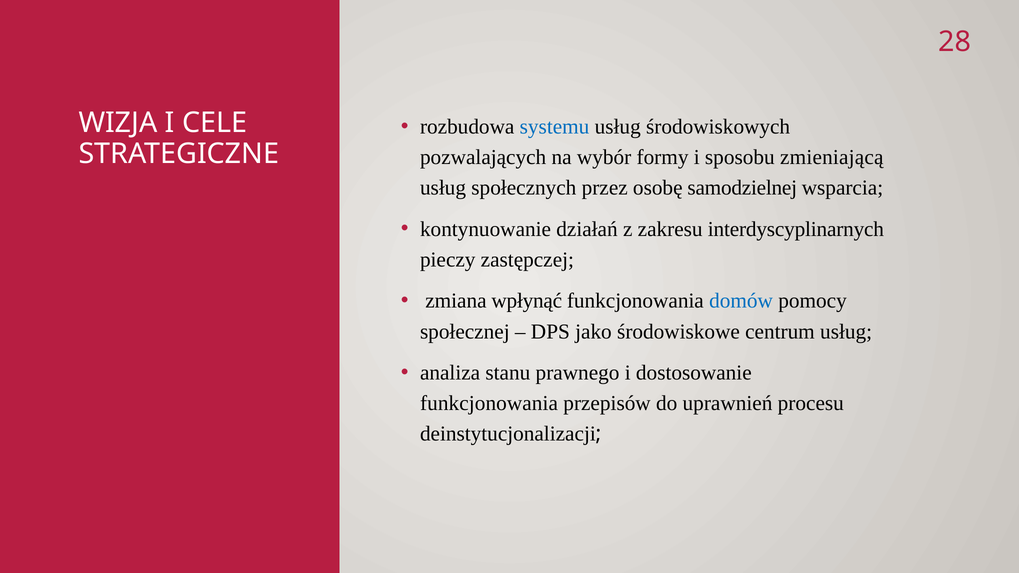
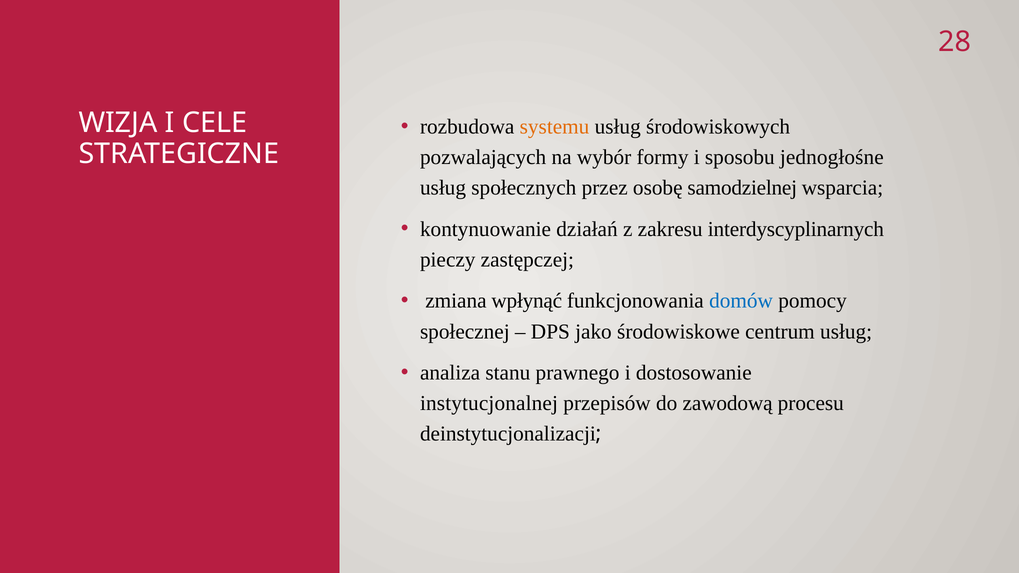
systemu colour: blue -> orange
zmieniającą: zmieniającą -> jednogłośne
funkcjonowania at (489, 403): funkcjonowania -> instytucjonalnej
uprawnień: uprawnień -> zawodową
